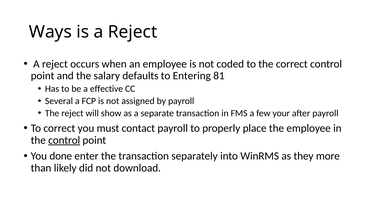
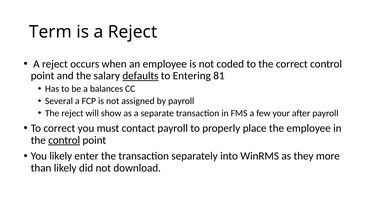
Ways: Ways -> Term
defaults underline: none -> present
effective: effective -> balances
You done: done -> likely
